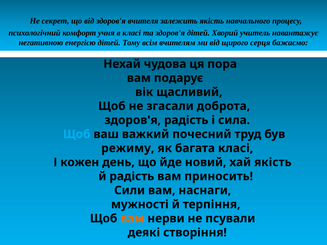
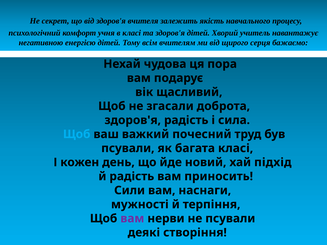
режиму at (128, 148): режиму -> псували
хай якість: якість -> підхід
вам at (132, 219) colour: orange -> purple
